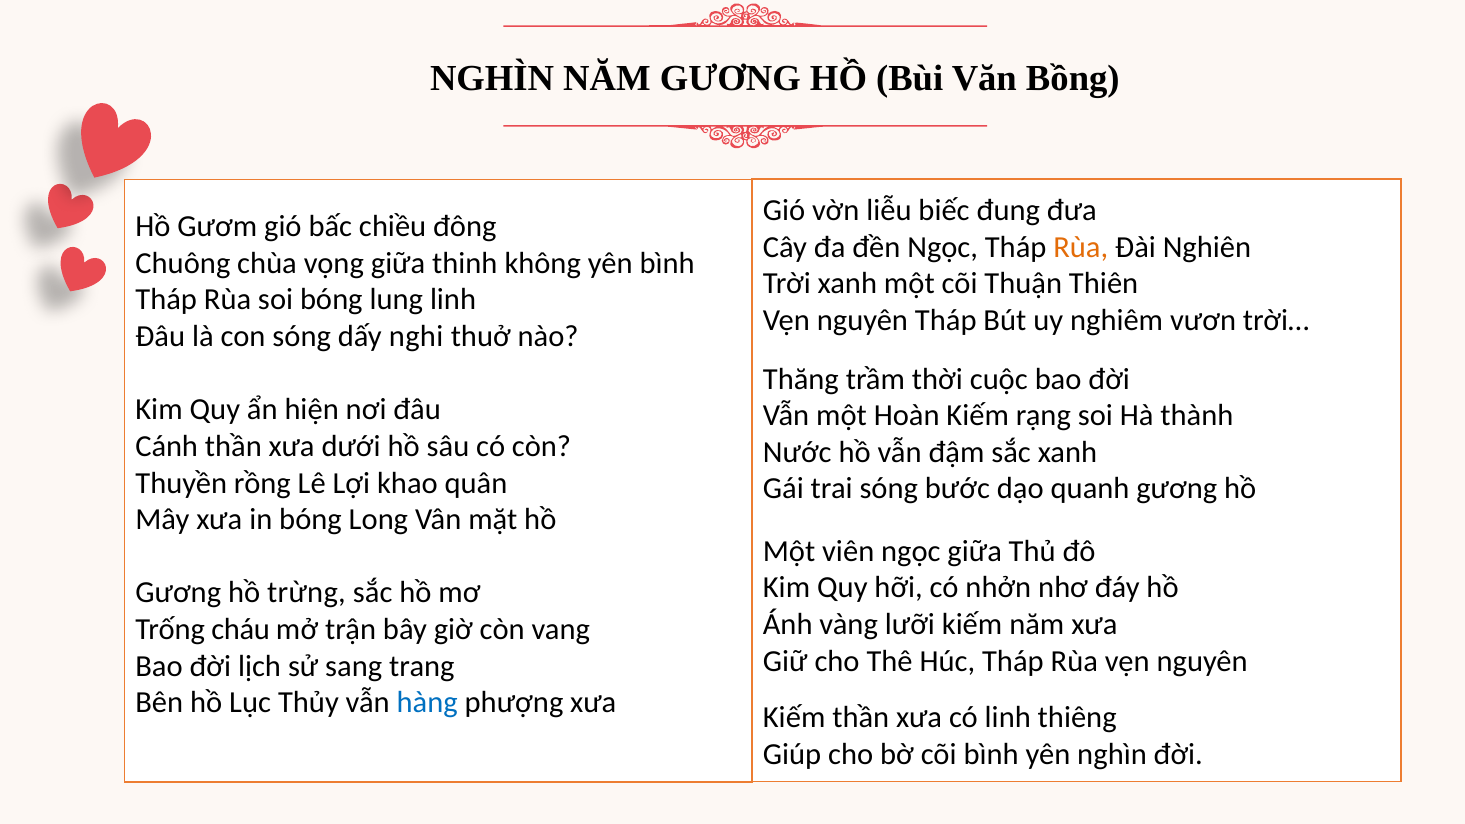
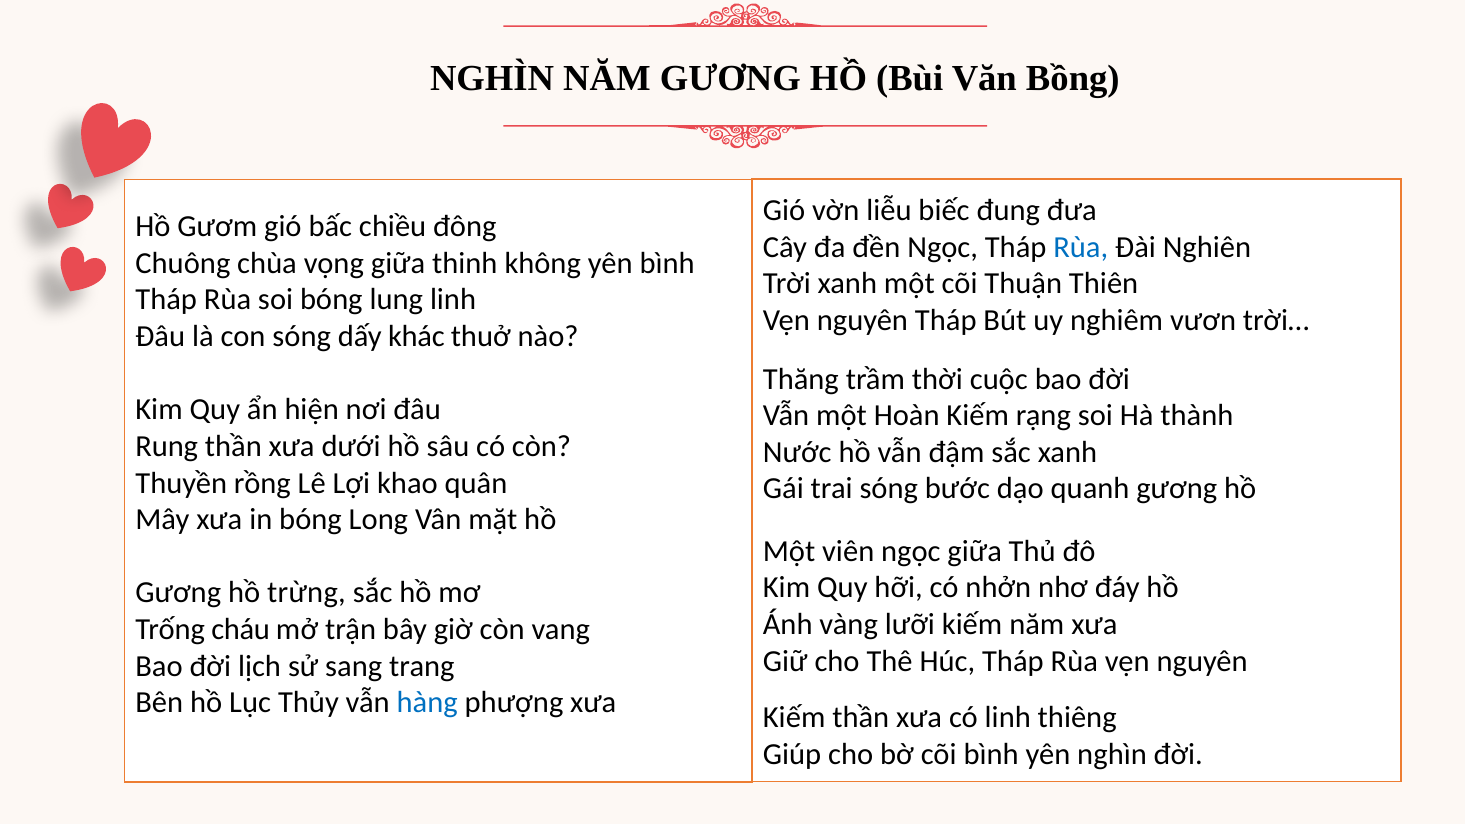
Rùa at (1081, 247) colour: orange -> blue
nghi: nghi -> khác
Cánh: Cánh -> Rung
